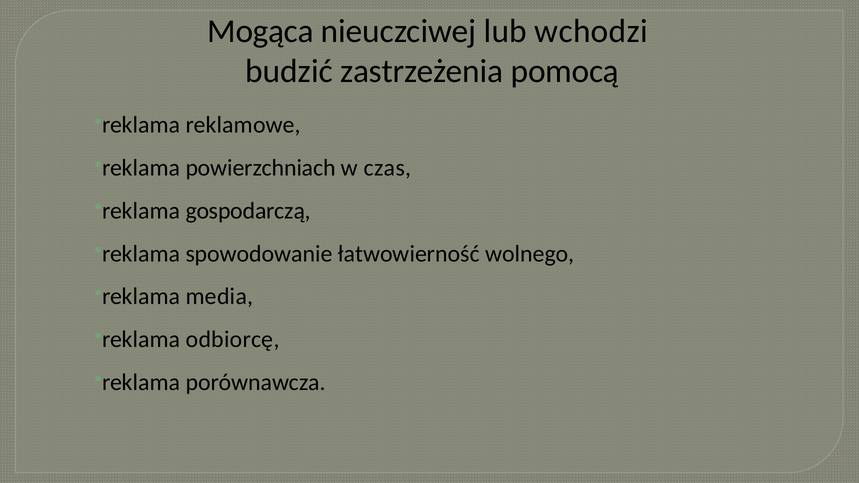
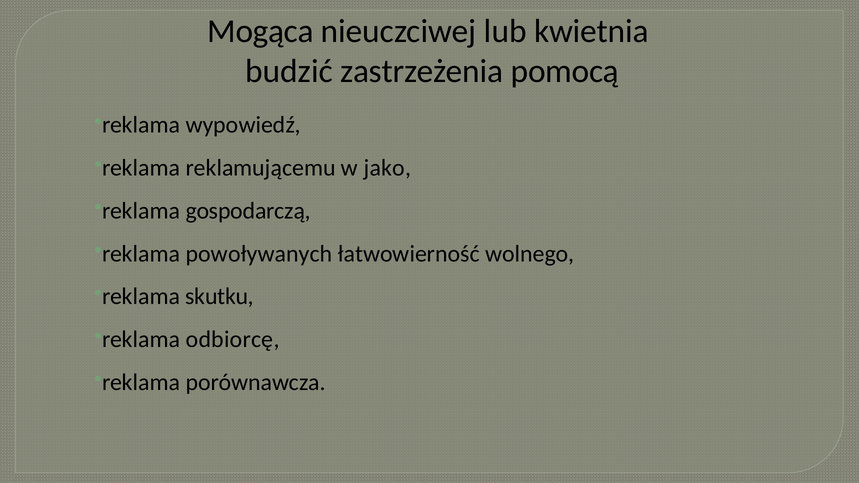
wchodzi: wchodzi -> kwietnia
reklamowe: reklamowe -> wypowiedź
powierzchniach: powierzchniach -> reklamującemu
czas: czas -> jako
spowodowanie: spowodowanie -> powoływanych
media: media -> skutku
